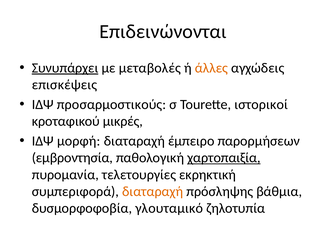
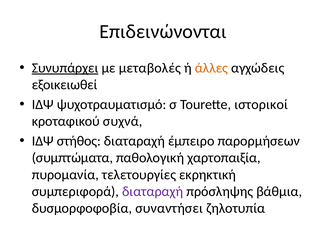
επισκέψεις: επισκέψεις -> εξοικειωθεί
προσαρμοστικούς: προσαρμοστικούς -> ψυχοτραυματισμό
μικρές: μικρές -> συχνά
μορφή: μορφή -> στήθος
εμβροντησία: εμβροντησία -> συμπτώματα
χαρτοπαιξία underline: present -> none
διαταραχή at (153, 192) colour: orange -> purple
γλουταμικό: γλουταμικό -> συναντήσει
